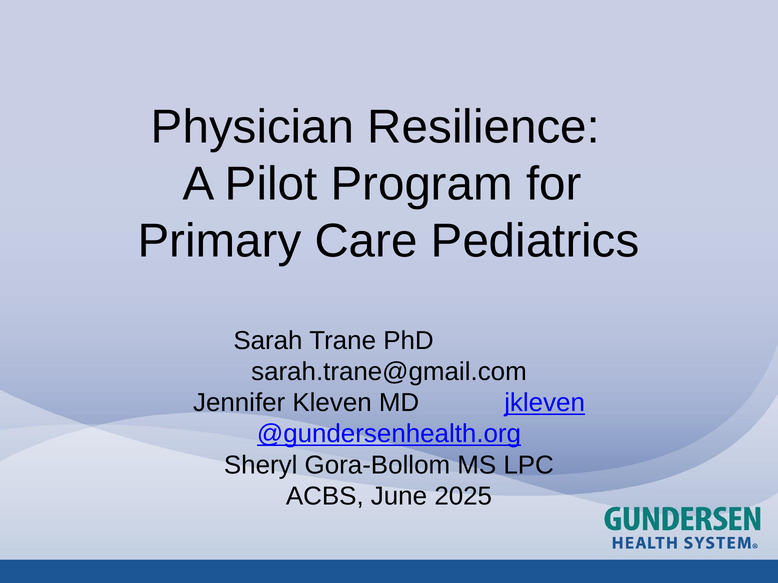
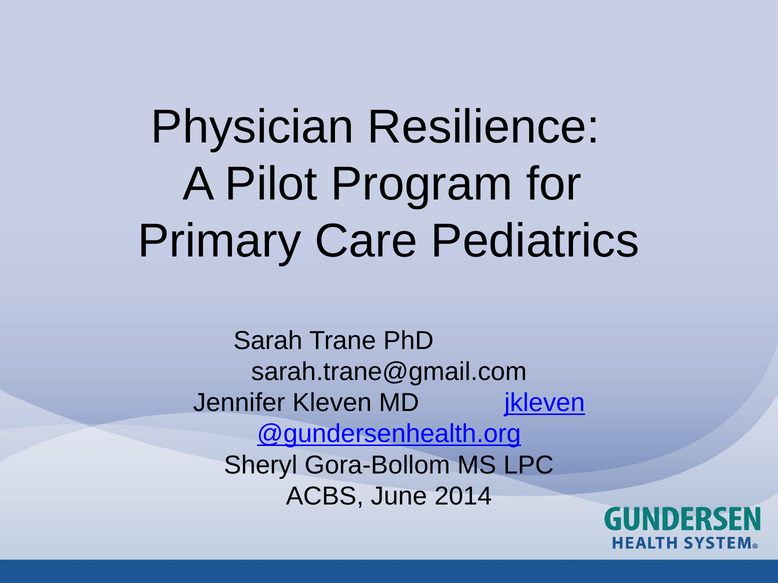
2025: 2025 -> 2014
